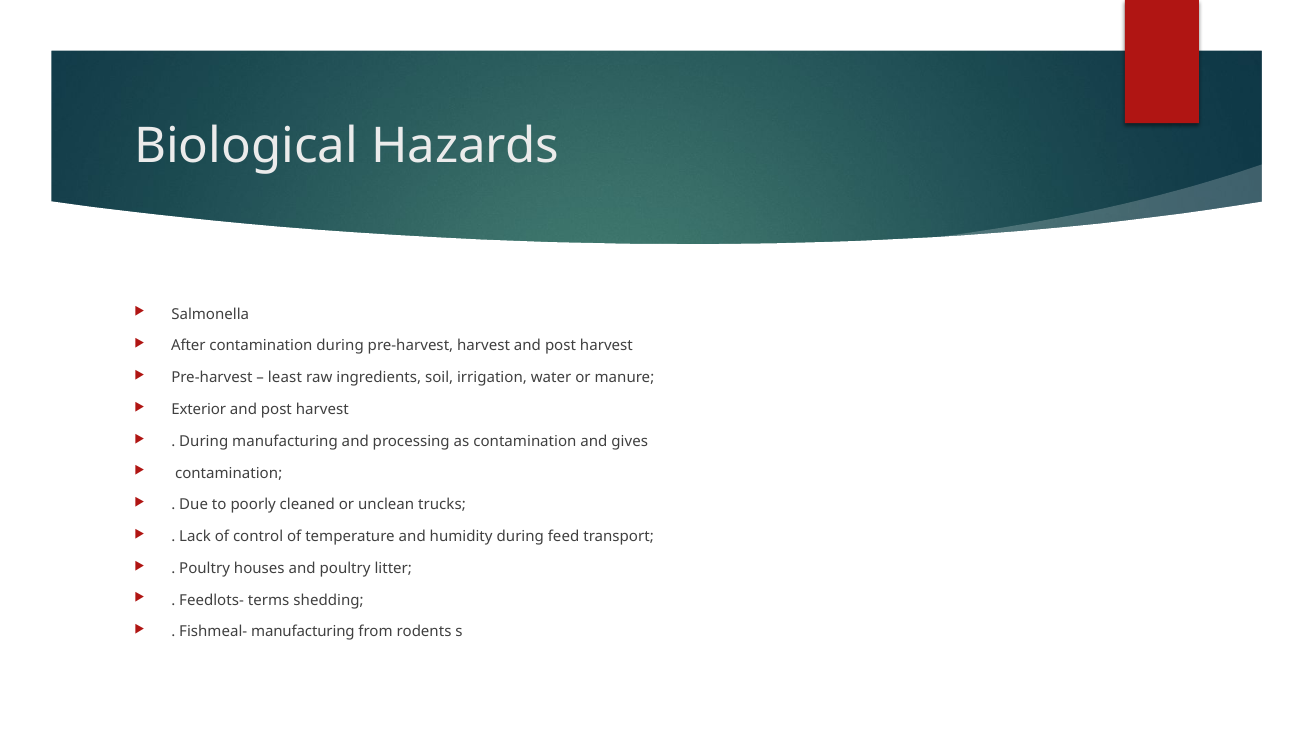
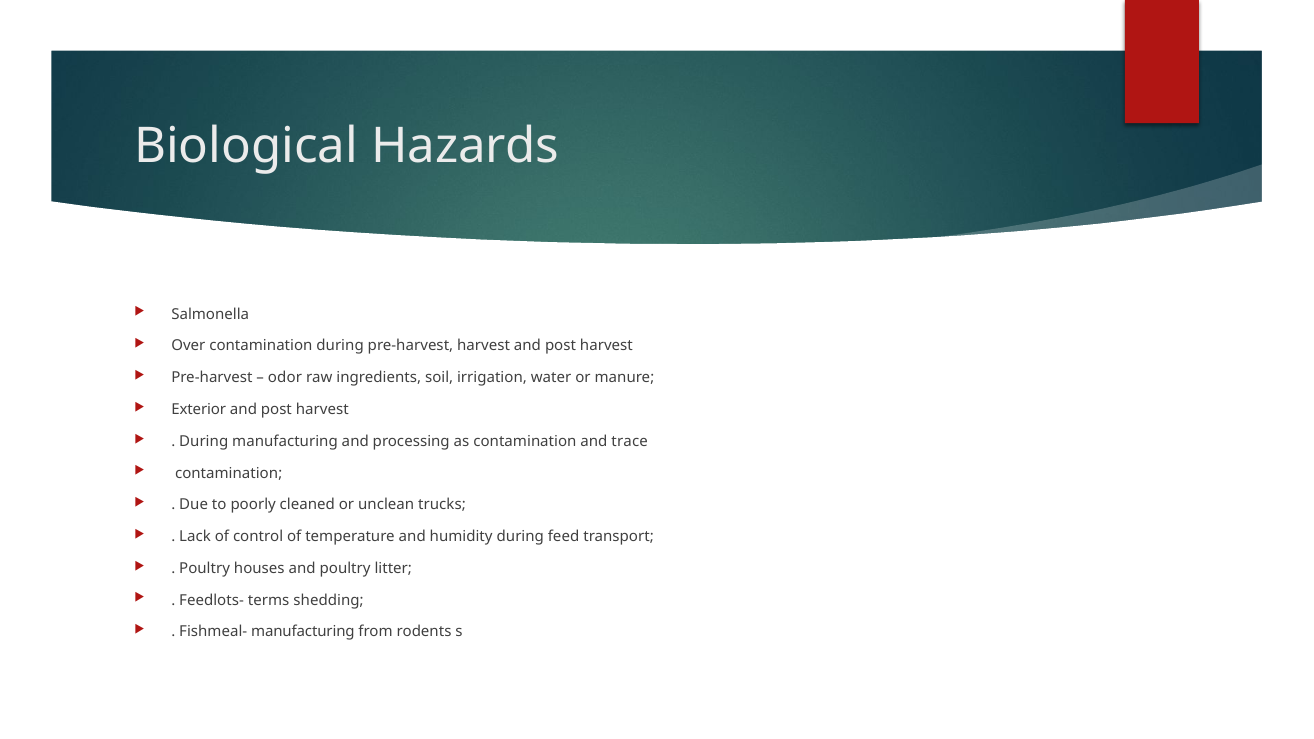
After: After -> Over
least: least -> odor
gives: gives -> trace
